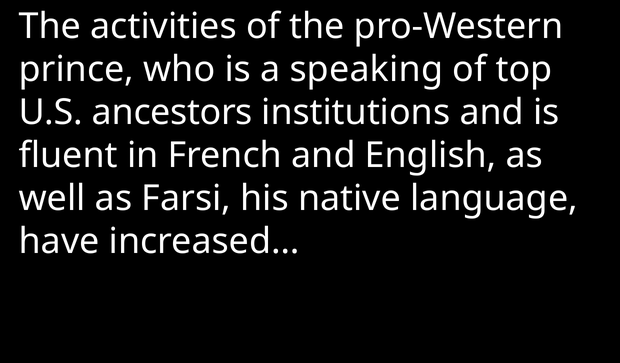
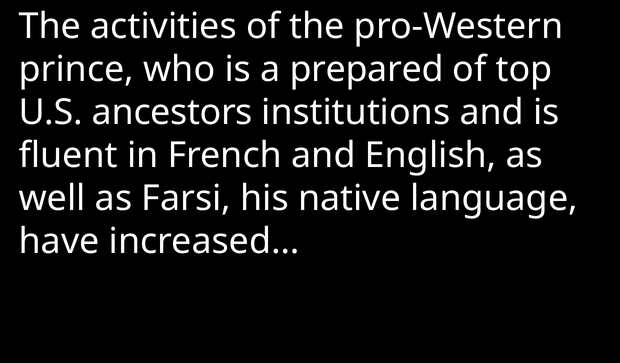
speaking: speaking -> prepared
